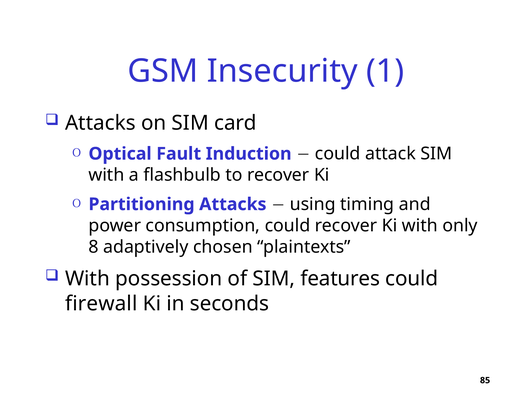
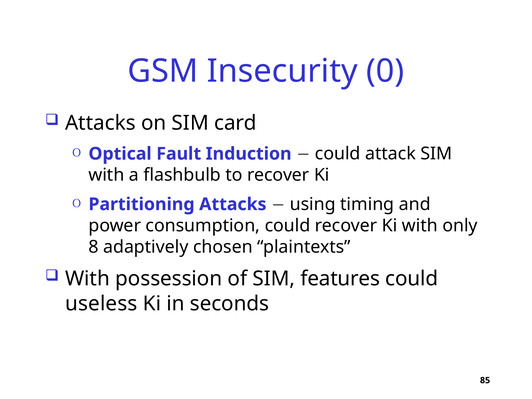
1: 1 -> 0
firewall: firewall -> useless
